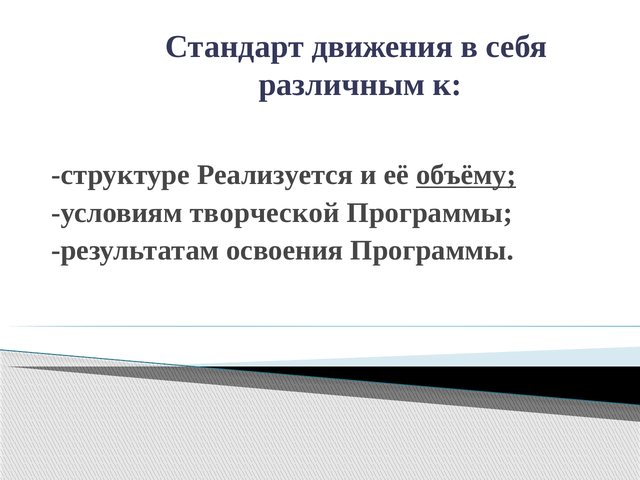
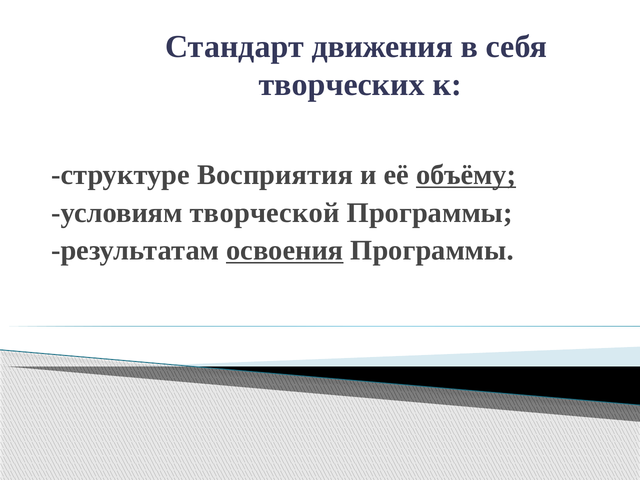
различным: различным -> творческих
Реализуется: Реализуется -> Восприятия
освоения underline: none -> present
